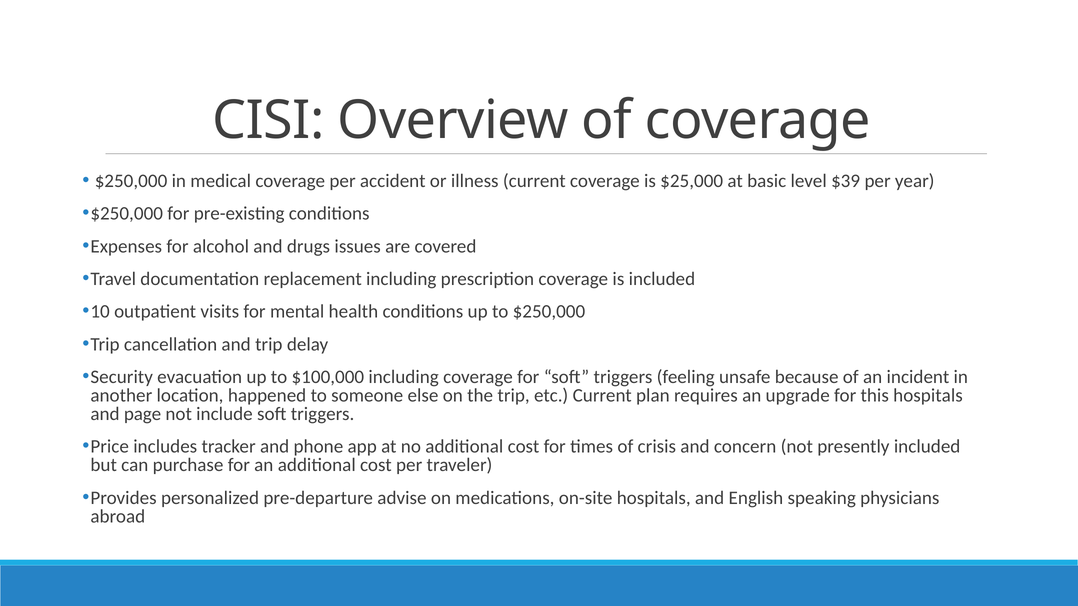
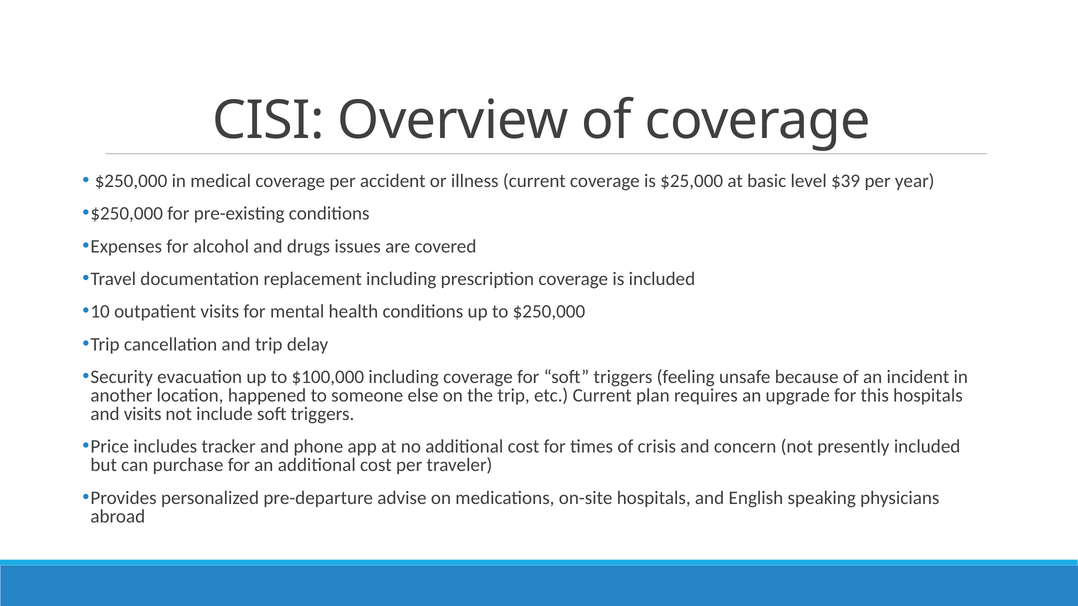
and page: page -> visits
